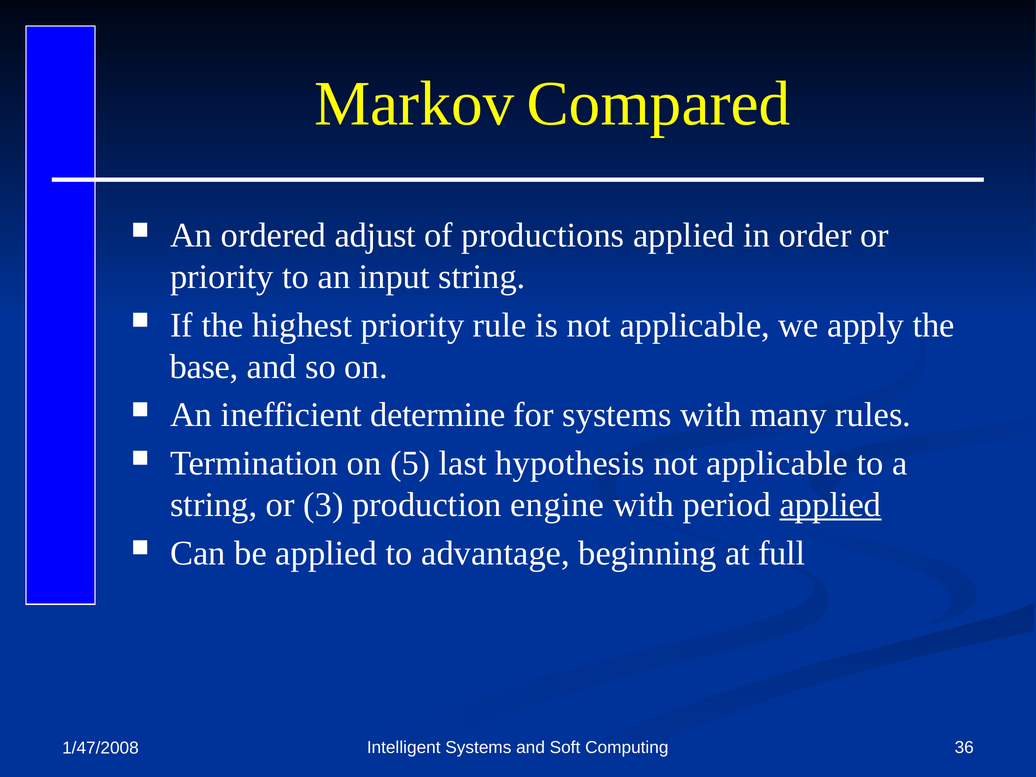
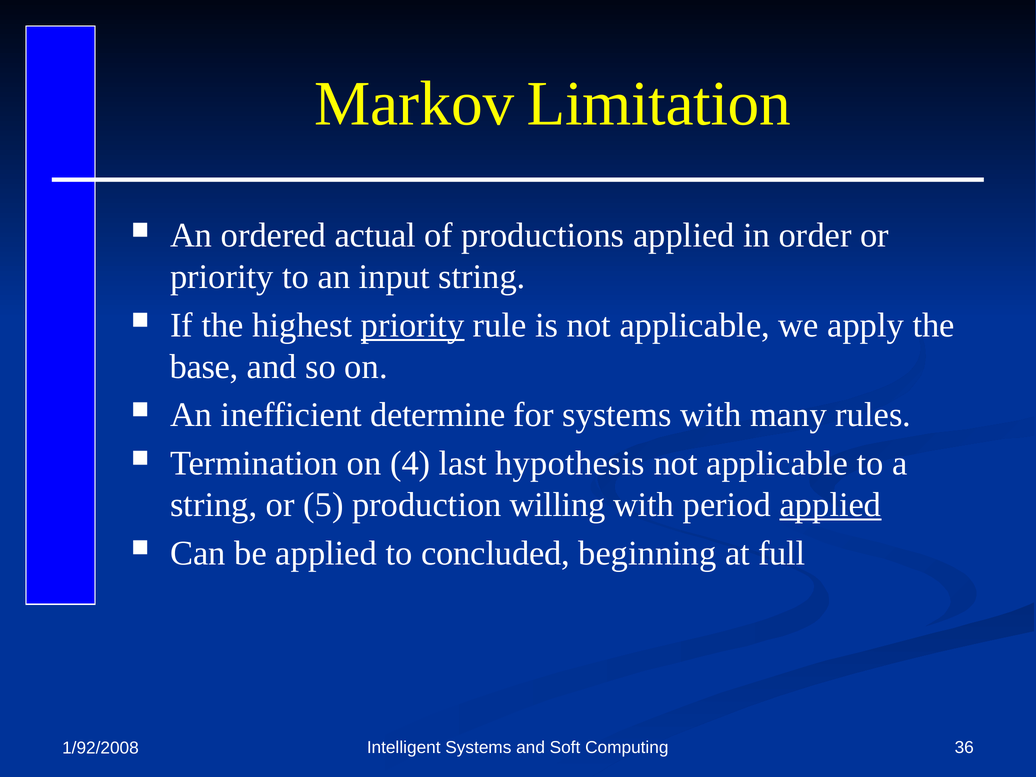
Compared: Compared -> Limitation
adjust: adjust -> actual
priority at (413, 325) underline: none -> present
5: 5 -> 4
3: 3 -> 5
engine: engine -> willing
advantage: advantage -> concluded
1/47/2008: 1/47/2008 -> 1/92/2008
